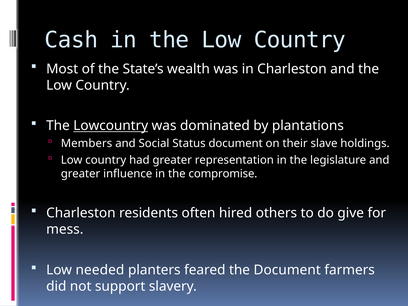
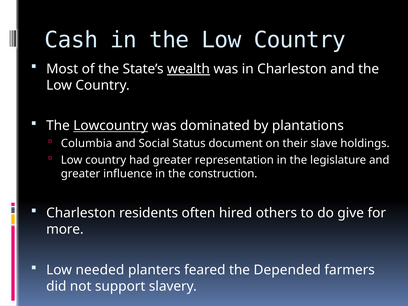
wealth underline: none -> present
Members: Members -> Columbia
compromise: compromise -> construction
mess: mess -> more
the Document: Document -> Depended
